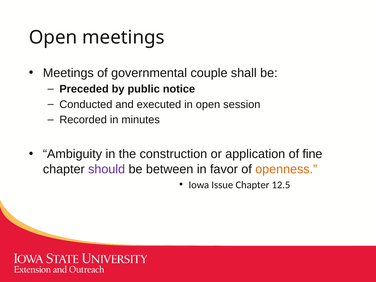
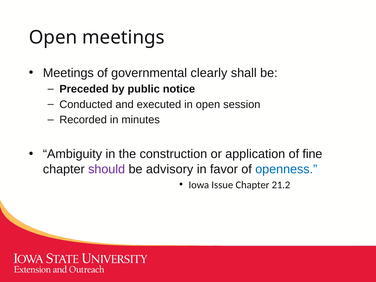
couple: couple -> clearly
between: between -> advisory
openness colour: orange -> blue
12.5: 12.5 -> 21.2
